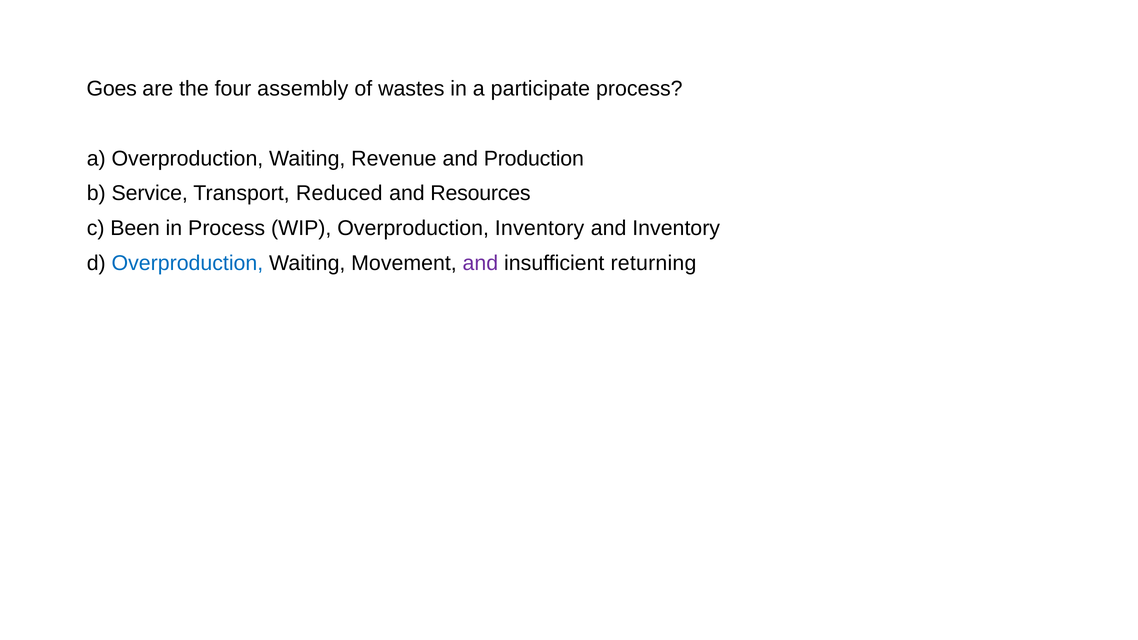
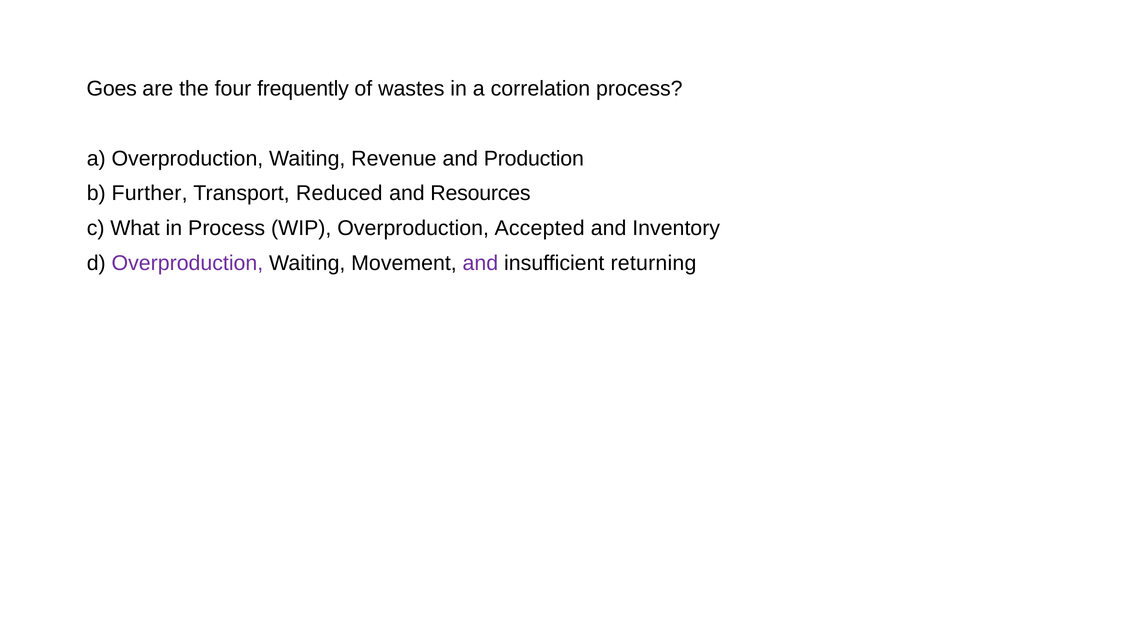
assembly: assembly -> frequently
participate: participate -> correlation
Service: Service -> Further
Been: Been -> What
Overproduction Inventory: Inventory -> Accepted
Overproduction at (187, 263) colour: blue -> purple
